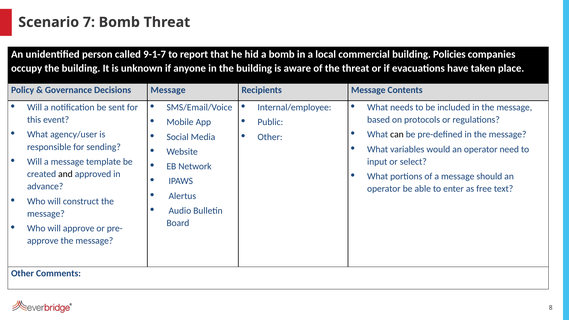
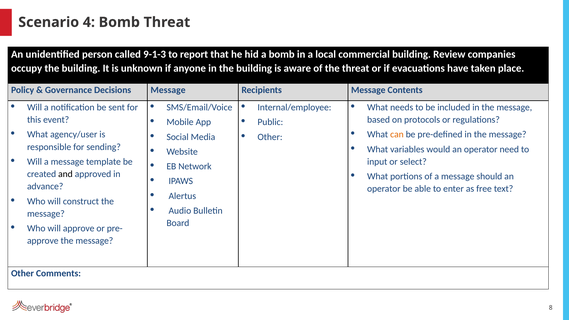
7: 7 -> 4
9-1-7: 9-1-7 -> 9-1-3
Policies: Policies -> Review
can colour: black -> orange
